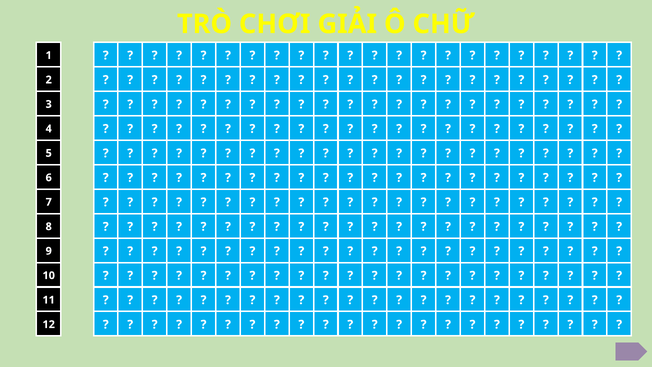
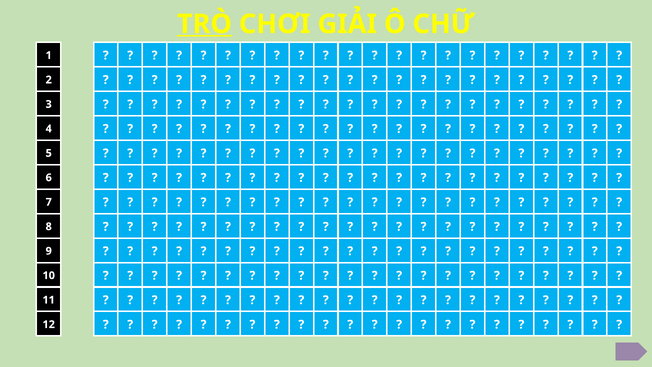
TRÒ underline: none -> present
